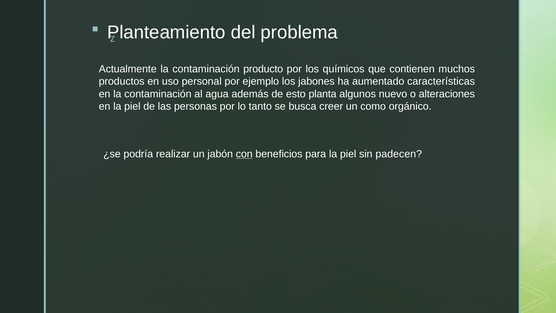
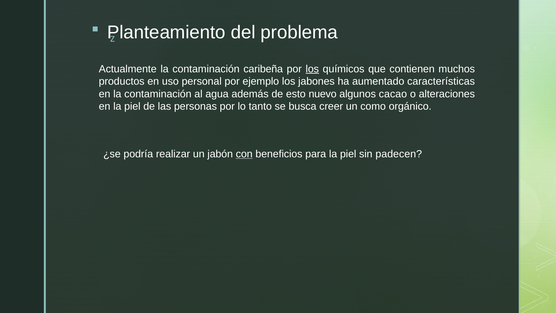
producto: producto -> caribeña
los at (312, 69) underline: none -> present
planta: planta -> nuevo
nuevo: nuevo -> cacao
